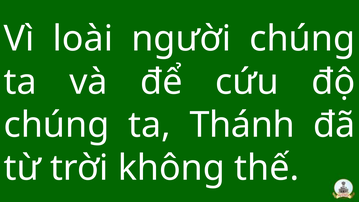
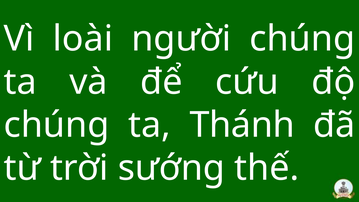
không: không -> sướng
